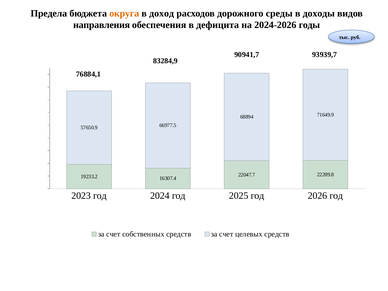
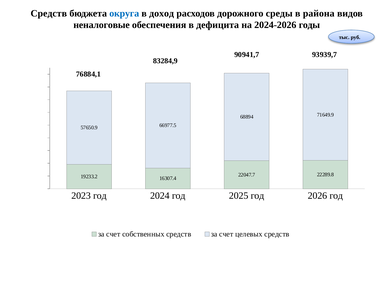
Предела at (49, 13): Предела -> Средств
округа colour: orange -> blue
доходы: доходы -> района
направления: направления -> неналоговые
